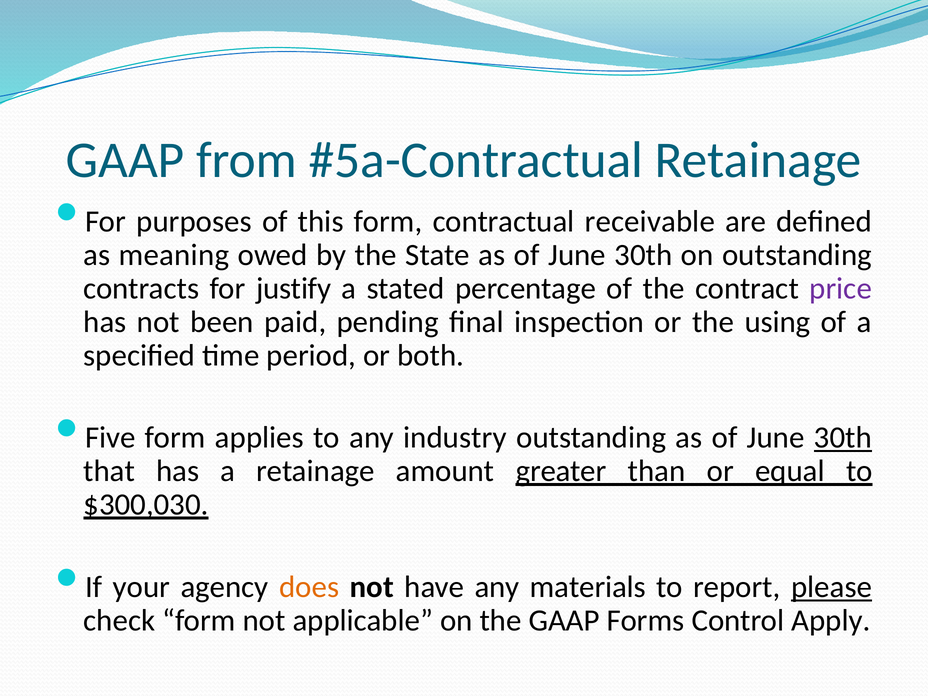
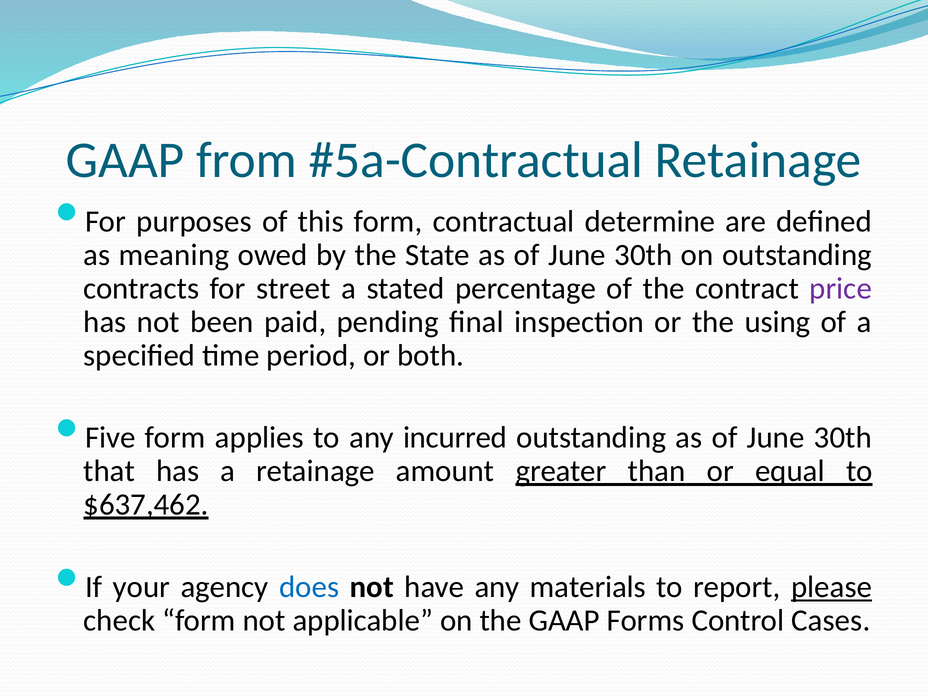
receivable: receivable -> determine
justify: justify -> street
industry: industry -> incurred
30th at (843, 438) underline: present -> none
$300,030: $300,030 -> $637,462
does colour: orange -> blue
Apply: Apply -> Cases
